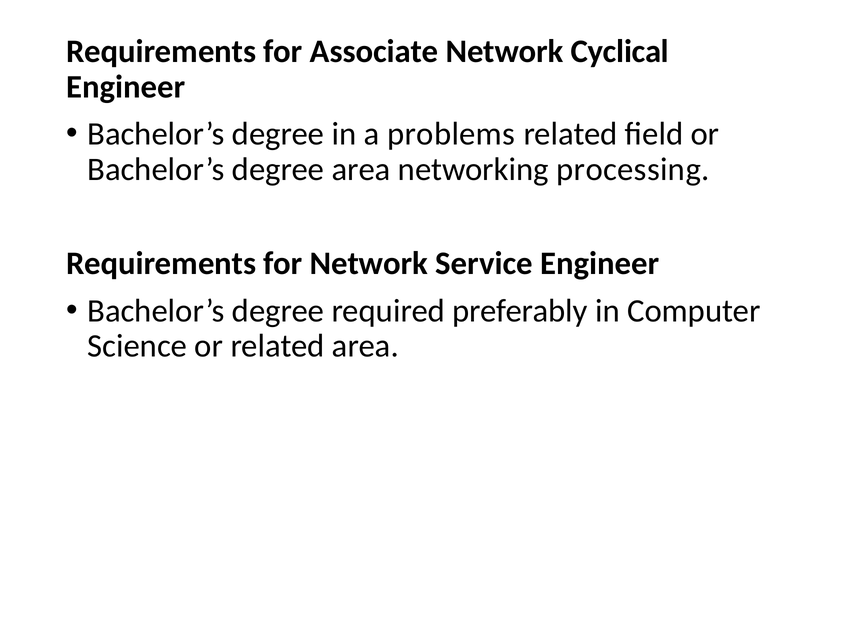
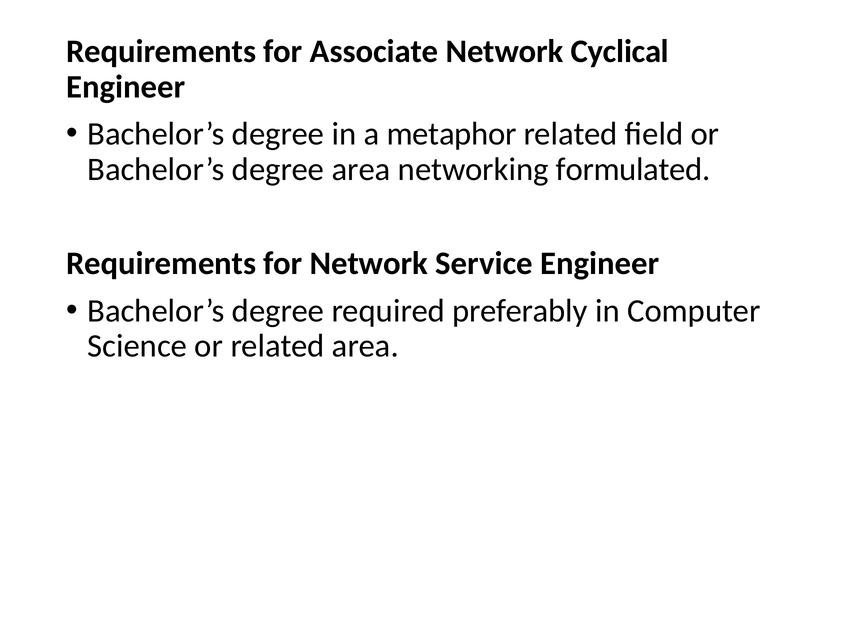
problems: problems -> metaphor
processing: processing -> formulated
